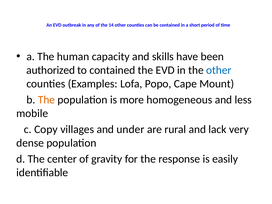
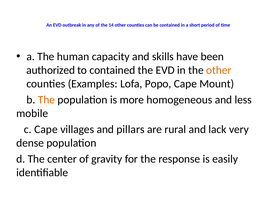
other at (219, 70) colour: blue -> orange
c Copy: Copy -> Cape
under: under -> pillars
